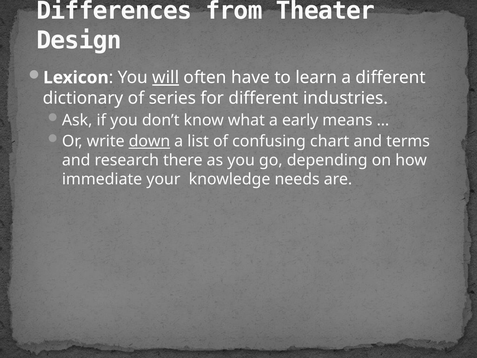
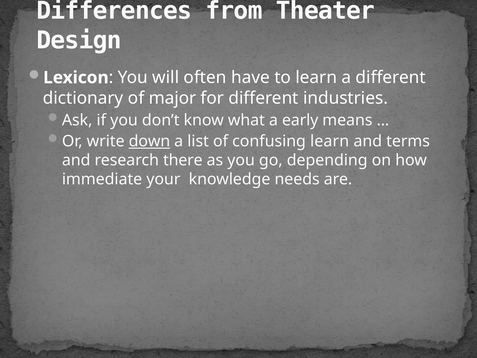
will underline: present -> none
series: series -> major
confusing chart: chart -> learn
